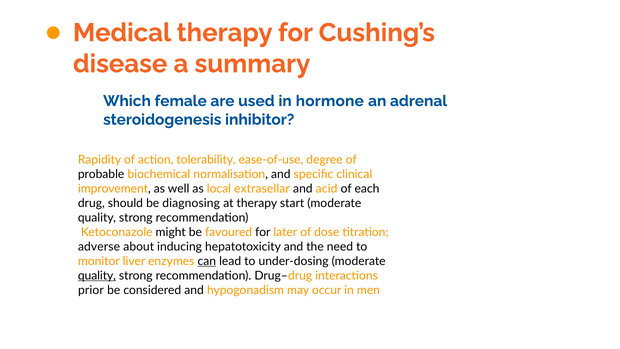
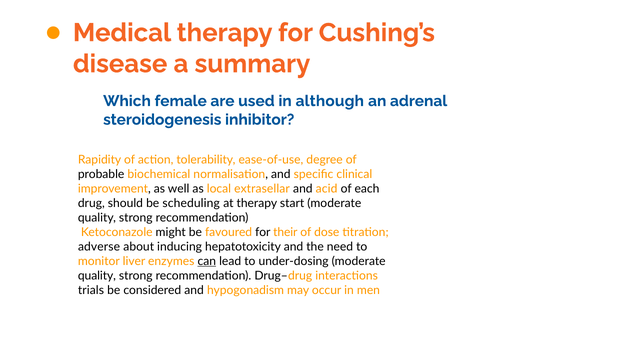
hormone: hormone -> although
diagnosing: diagnosing -> scheduling
later: later -> their
quality at (97, 275) underline: present -> none
prior: prior -> trials
